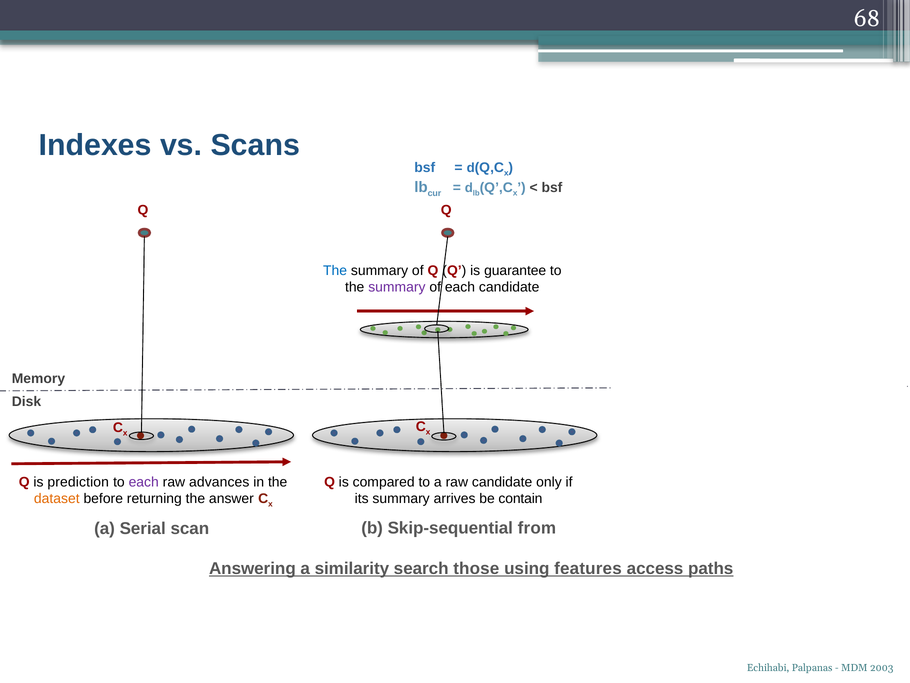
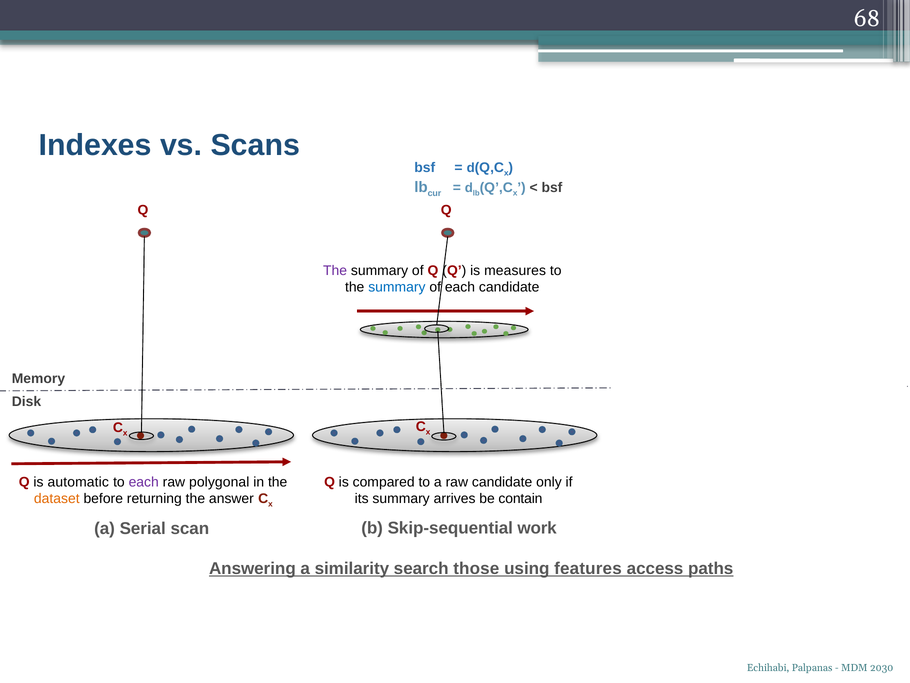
The at (335, 270) colour: blue -> purple
guarantee: guarantee -> measures
summary at (397, 287) colour: purple -> blue
prediction: prediction -> automatic
advances: advances -> polygonal
from: from -> work
2003: 2003 -> 2030
